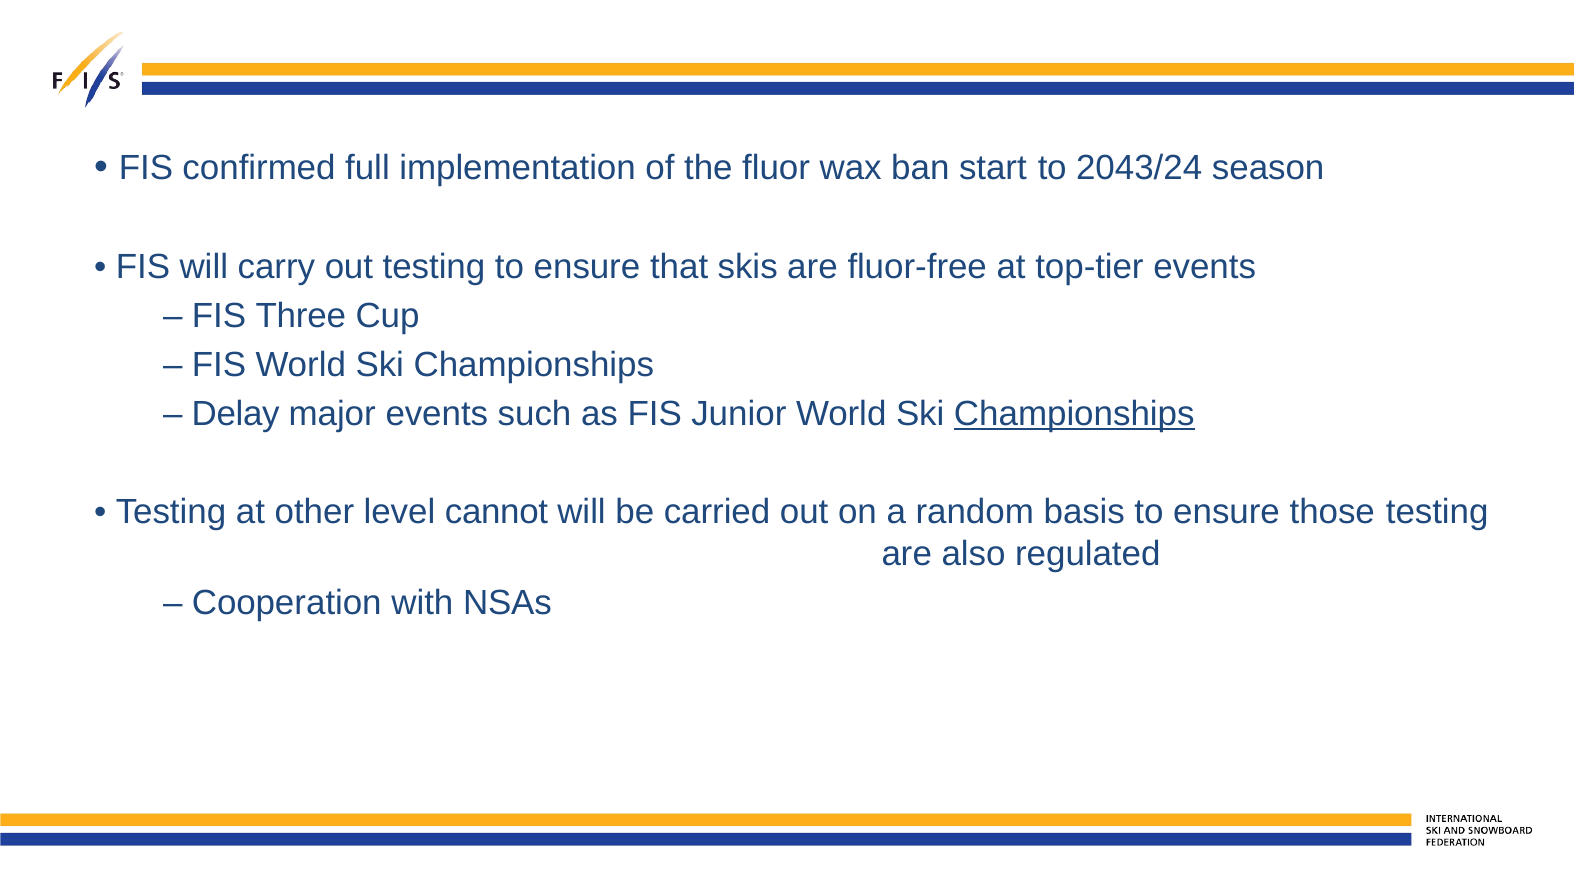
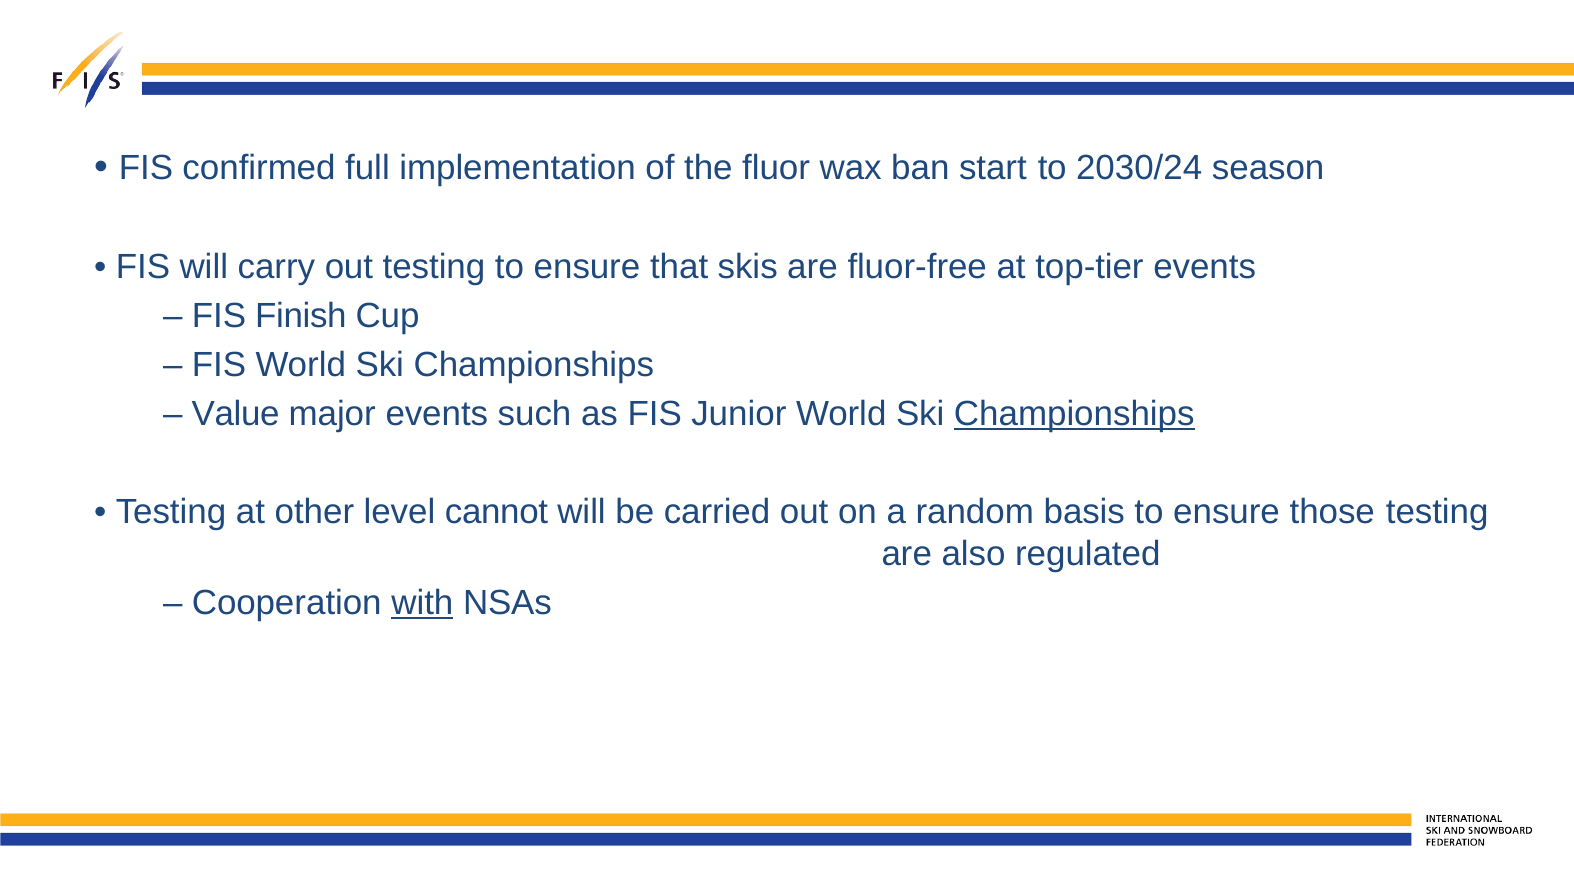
2043/24: 2043/24 -> 2030/24
Three: Three -> Finish
Delay: Delay -> Value
with underline: none -> present
